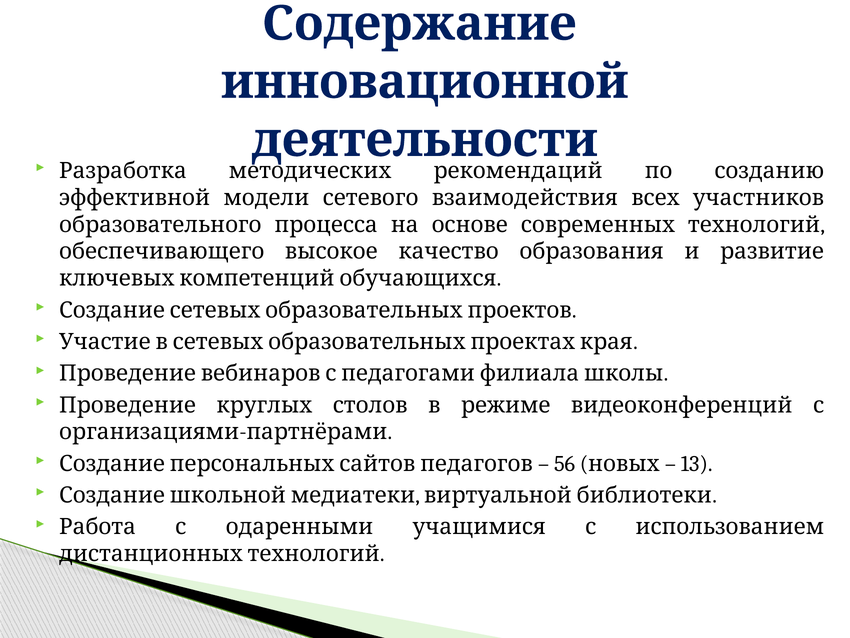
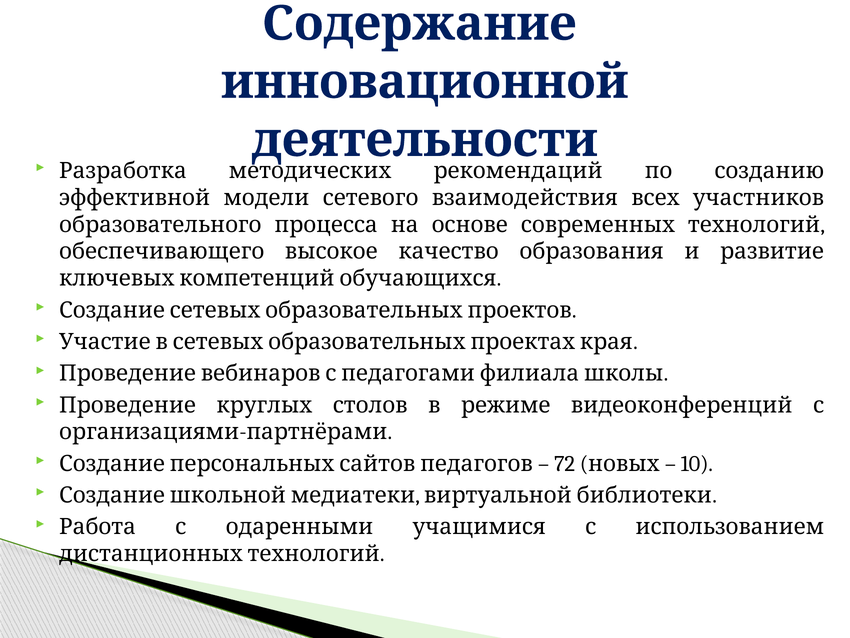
56: 56 -> 72
13: 13 -> 10
